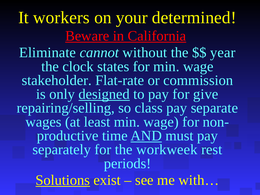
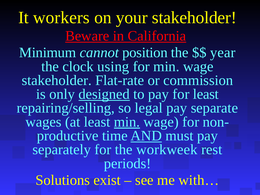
your determined: determined -> stakeholder
Eliminate: Eliminate -> Minimum
without: without -> position
states: states -> using
for give: give -> least
class: class -> legal
min at (127, 122) underline: none -> present
Solutions underline: present -> none
